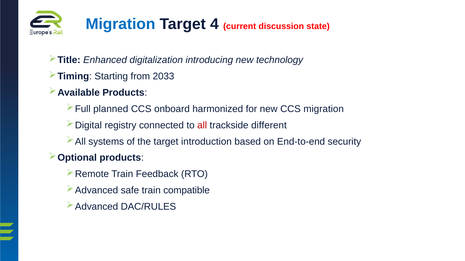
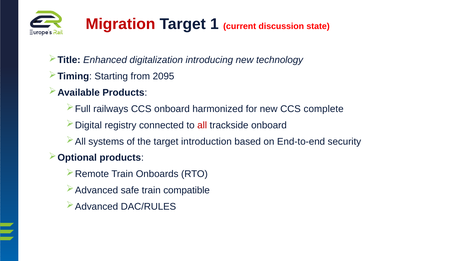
Migration at (120, 24) colour: blue -> red
4: 4 -> 1
2033: 2033 -> 2095
planned: planned -> railways
CCS migration: migration -> complete
trackside different: different -> onboard
Feedback: Feedback -> Onboards
